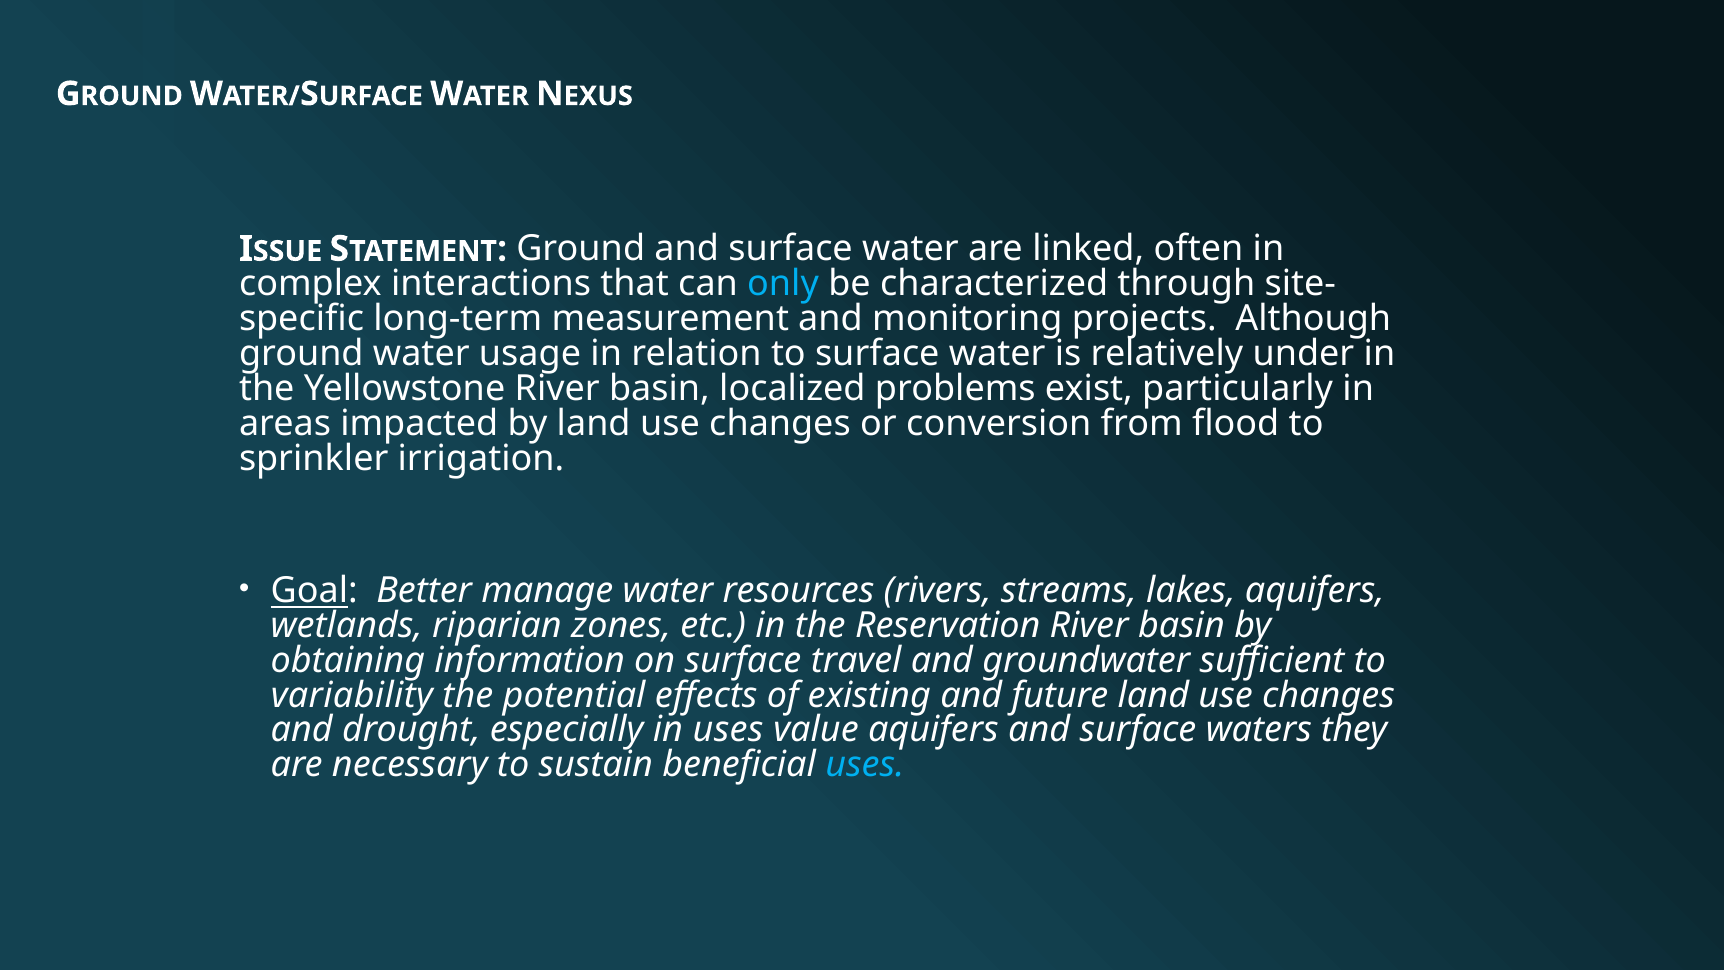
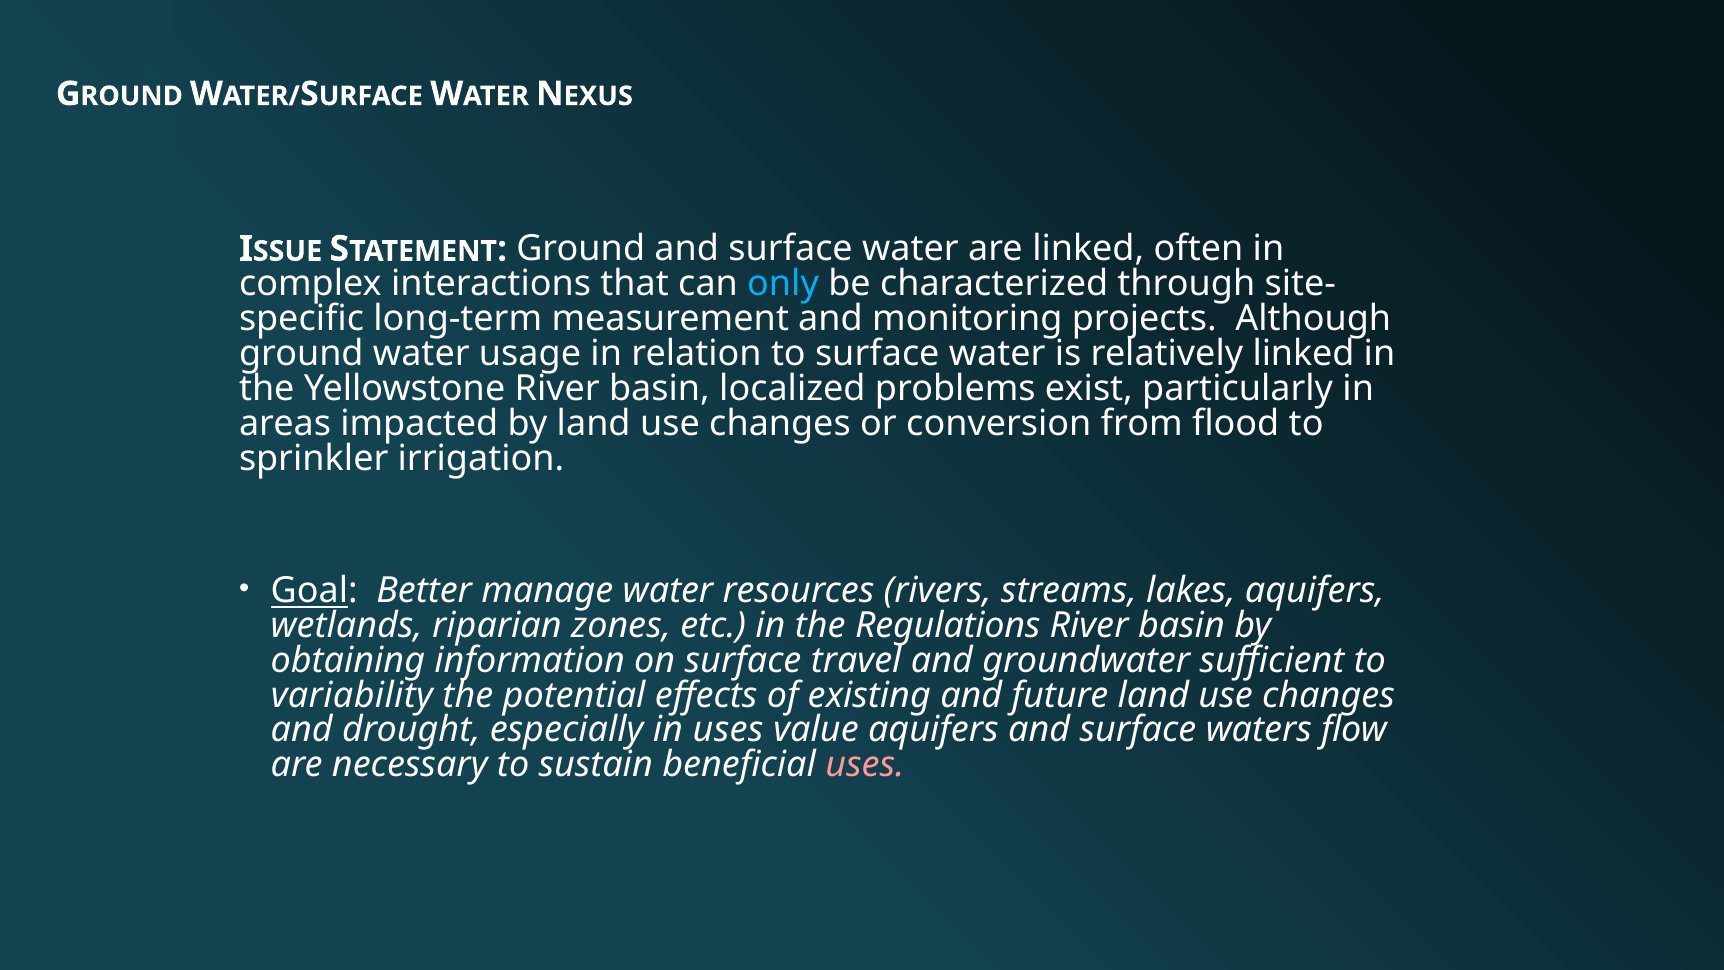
relatively under: under -> linked
Reservation: Reservation -> Regulations
they: they -> flow
uses at (865, 765) colour: light blue -> pink
